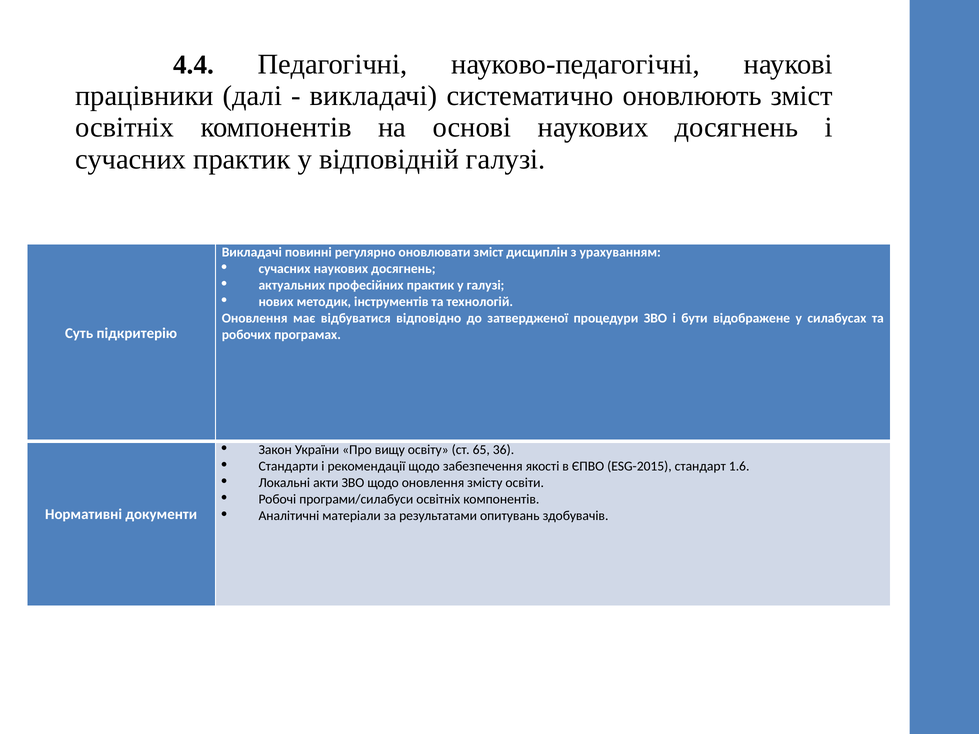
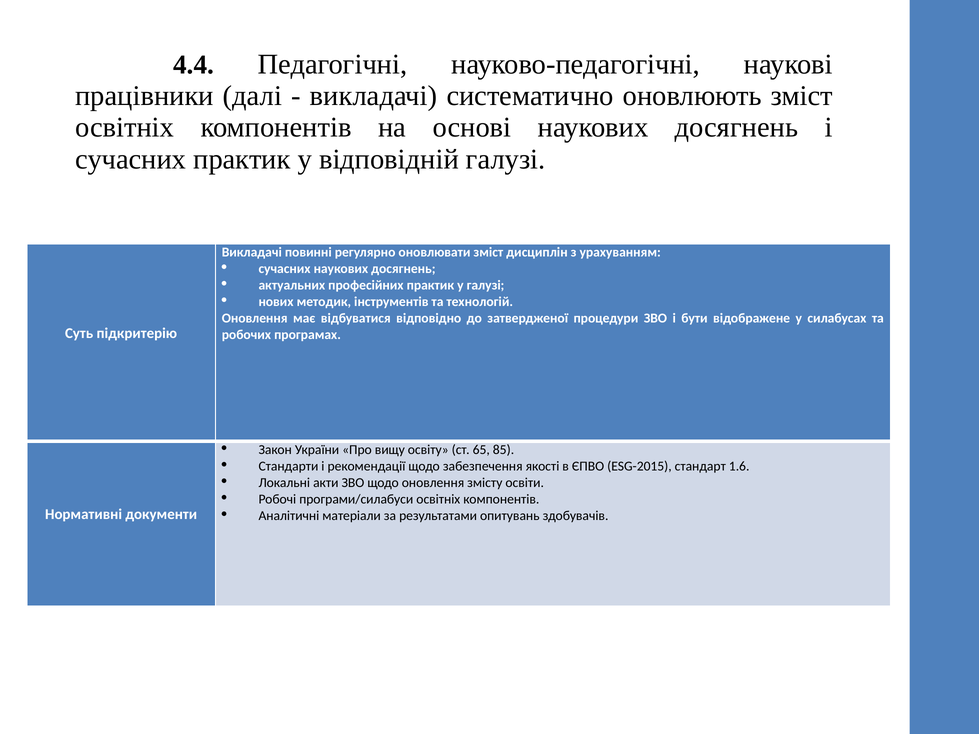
36: 36 -> 85
